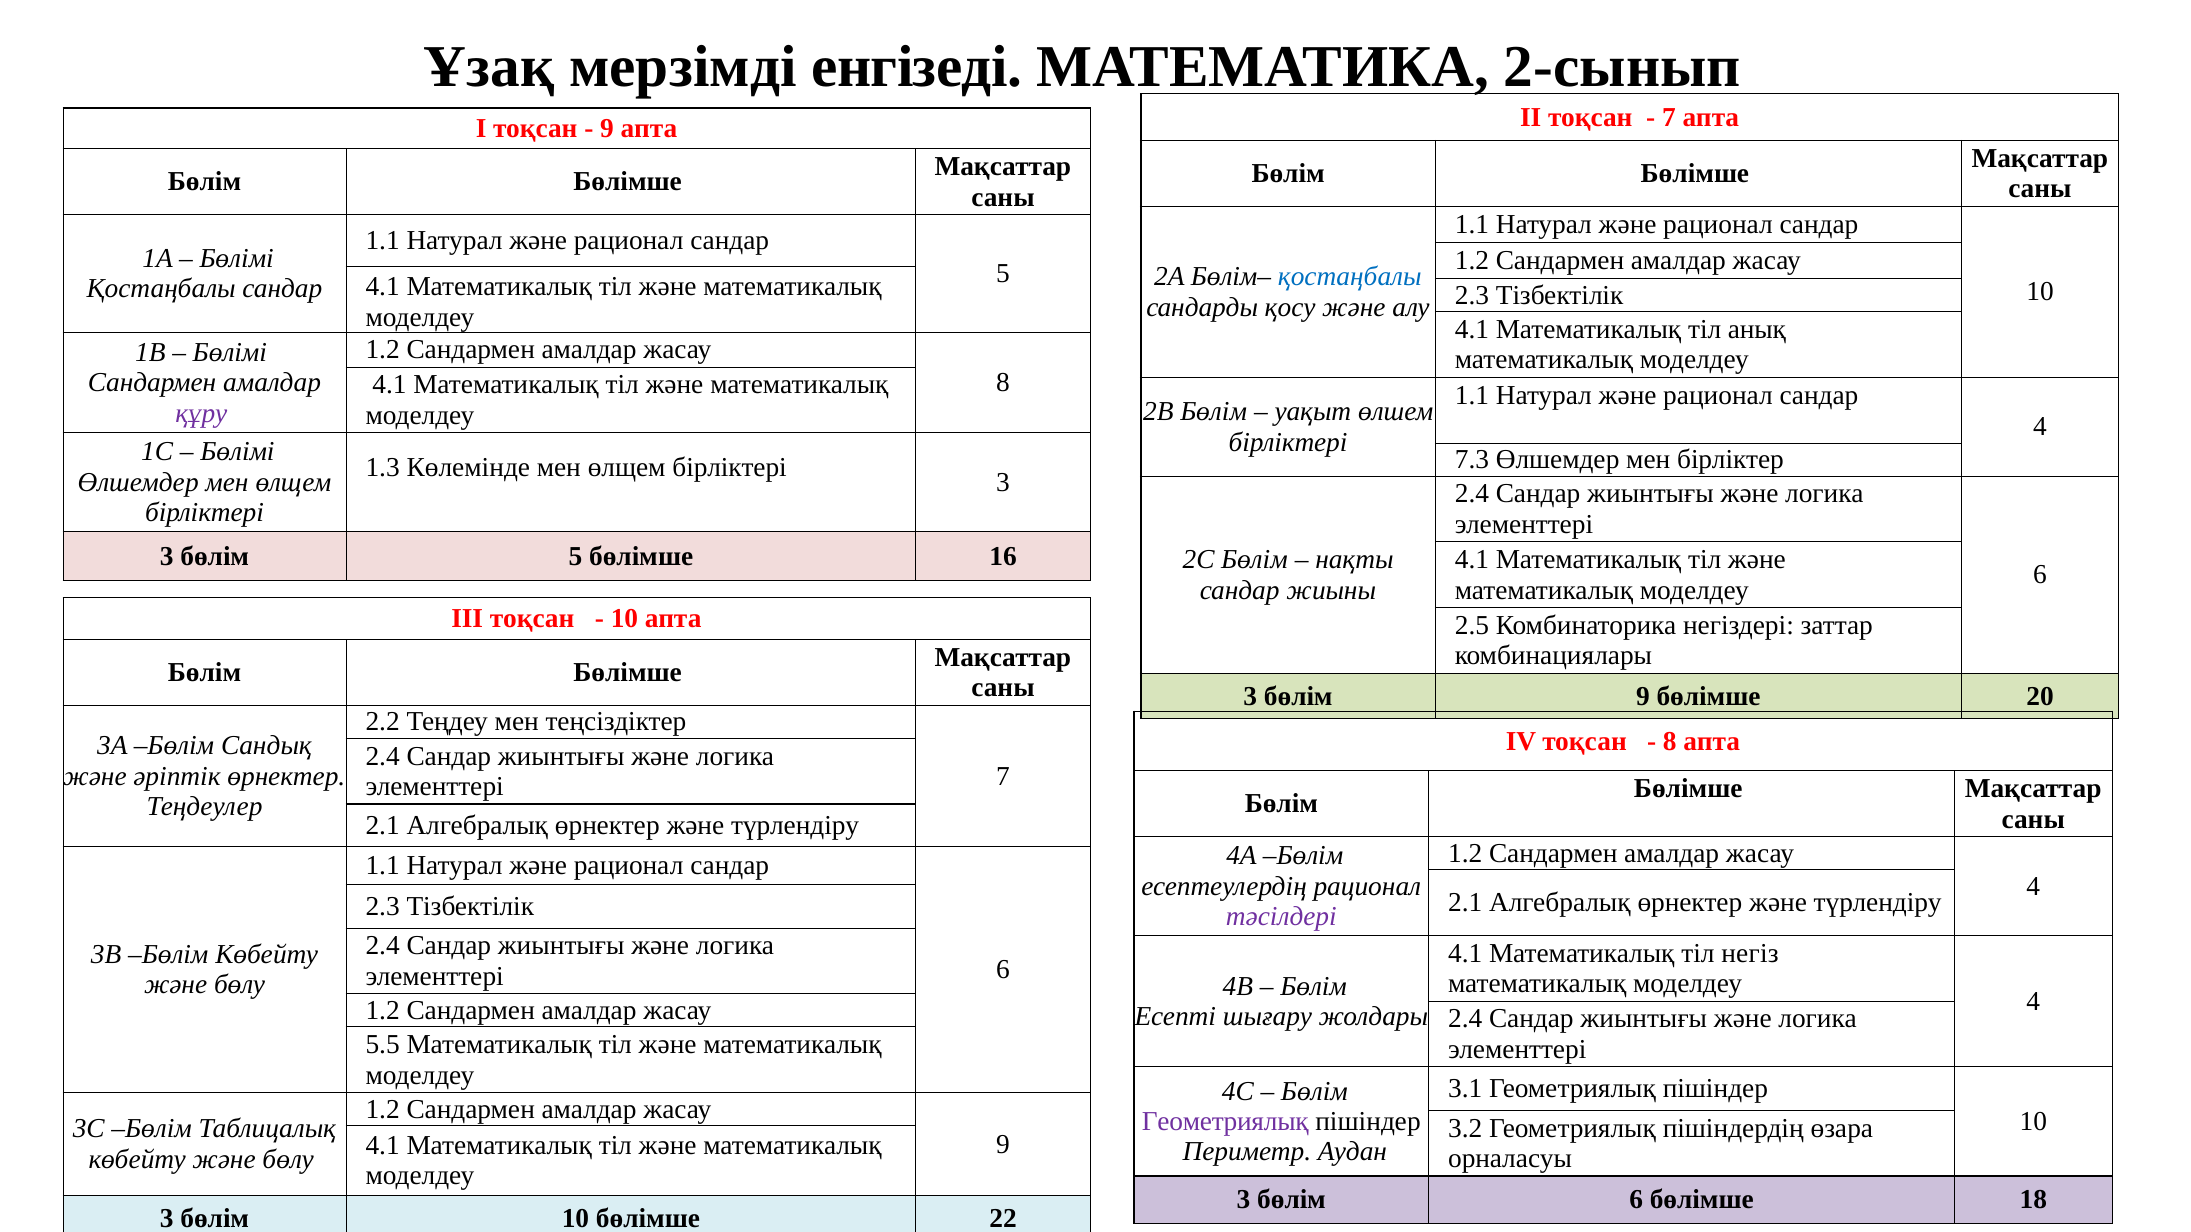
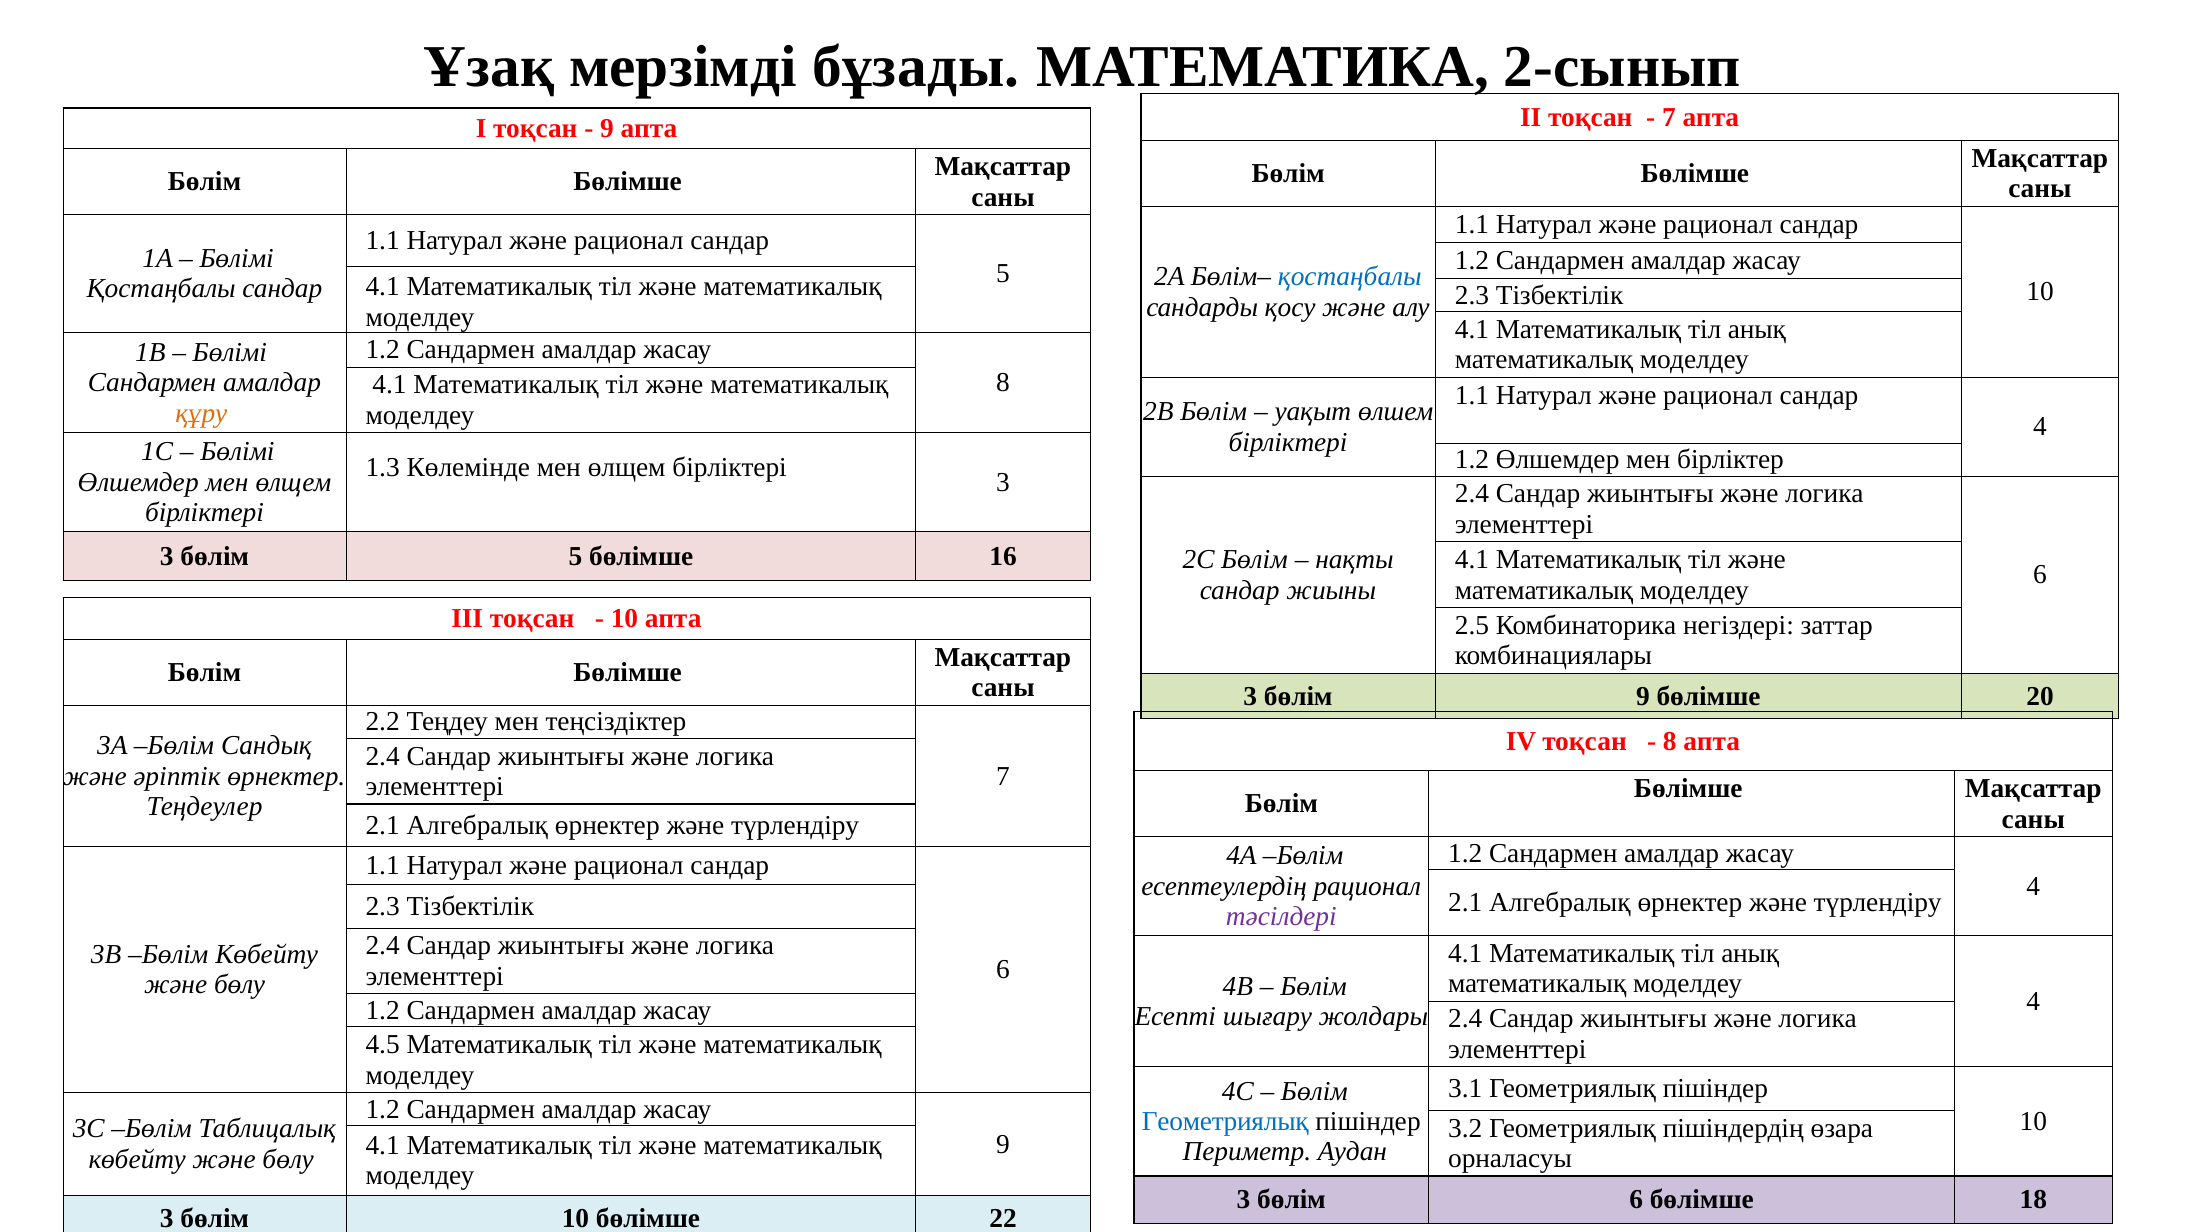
енгізеді: енгізеді -> бұзады
құру colour: purple -> orange
7.3 at (1472, 460): 7.3 -> 1.2
негіз at (1750, 953): негіз -> анық
5.5: 5.5 -> 4.5
Геометриялық at (1225, 1122) colour: purple -> blue
